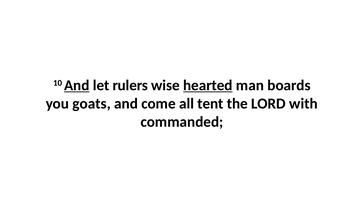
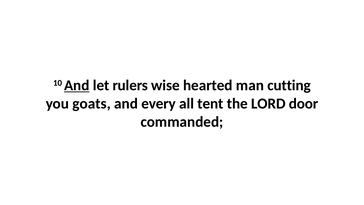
hearted underline: present -> none
boards: boards -> cutting
come: come -> every
with: with -> door
